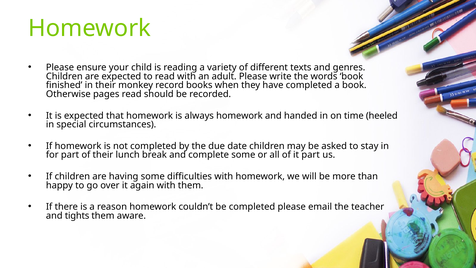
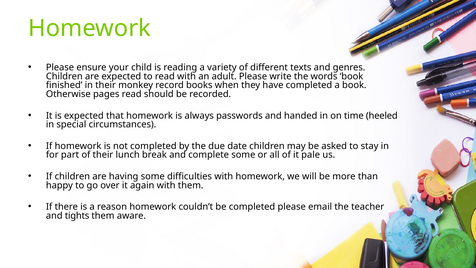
always homework: homework -> passwords
it part: part -> pale
